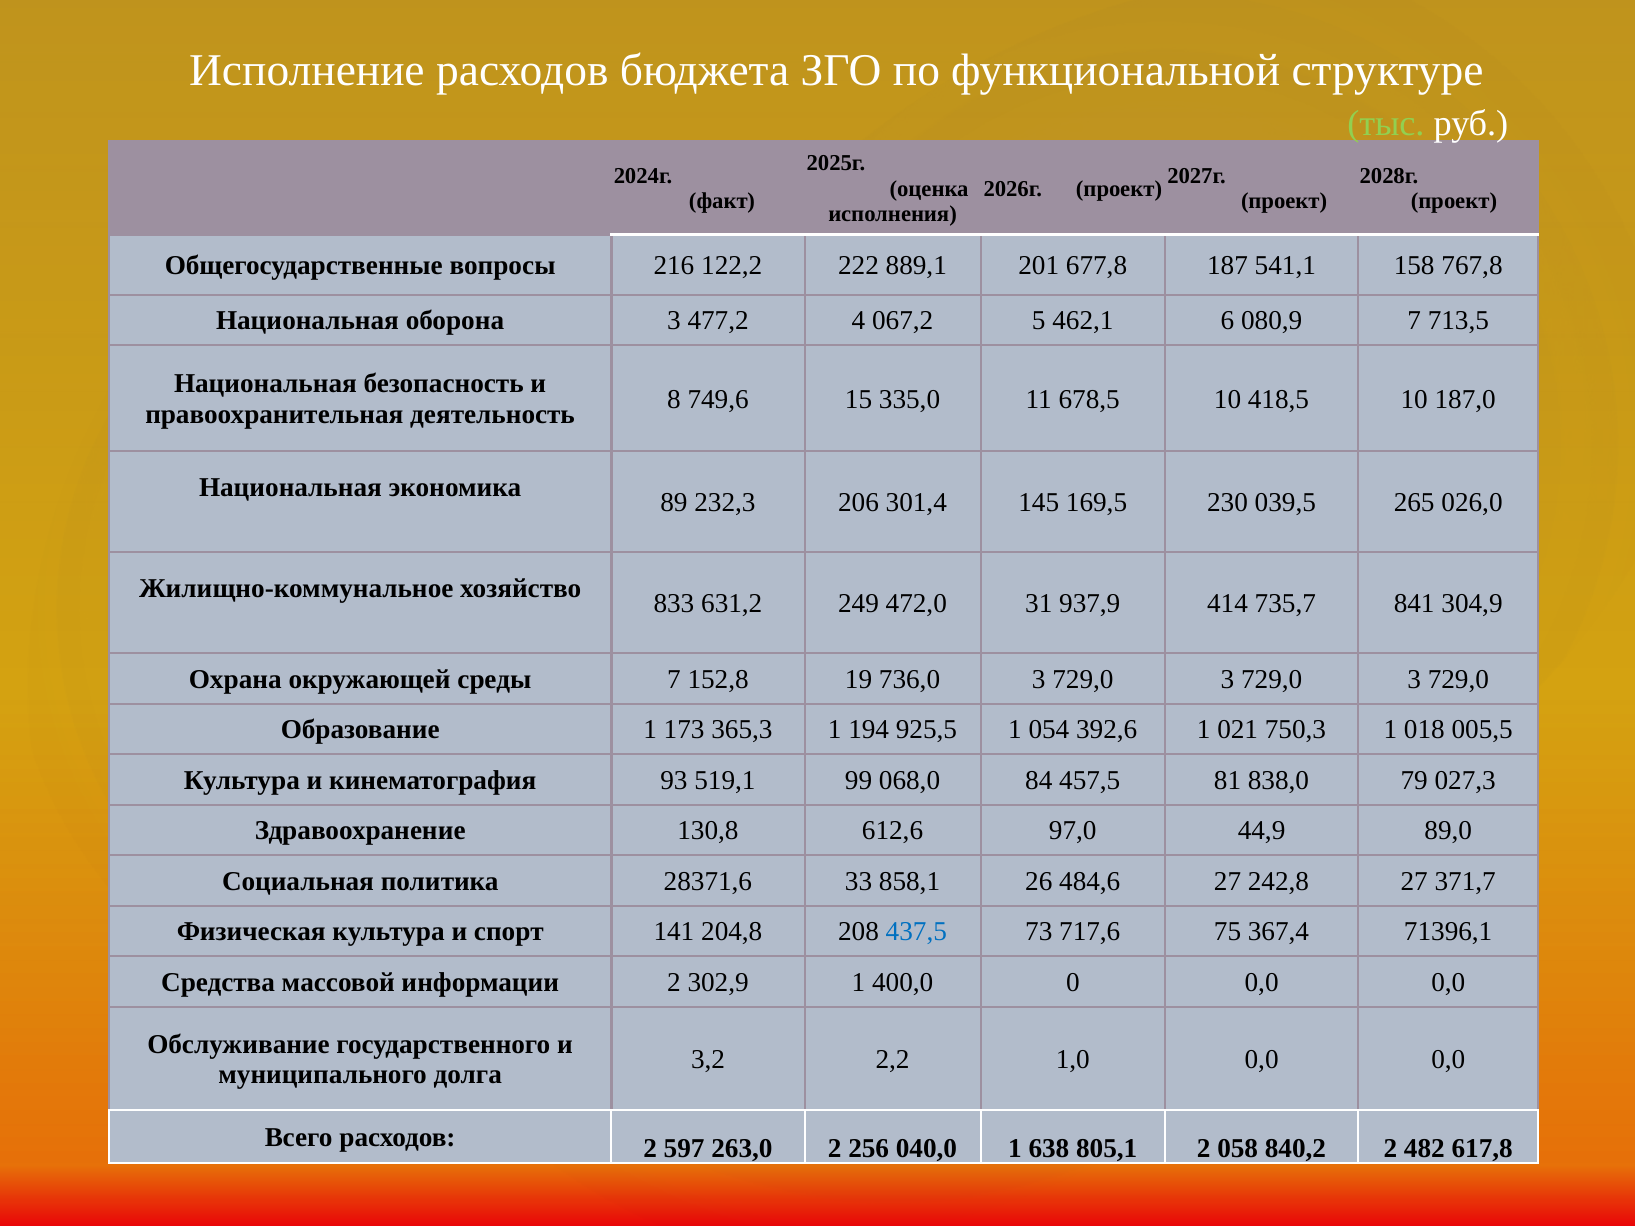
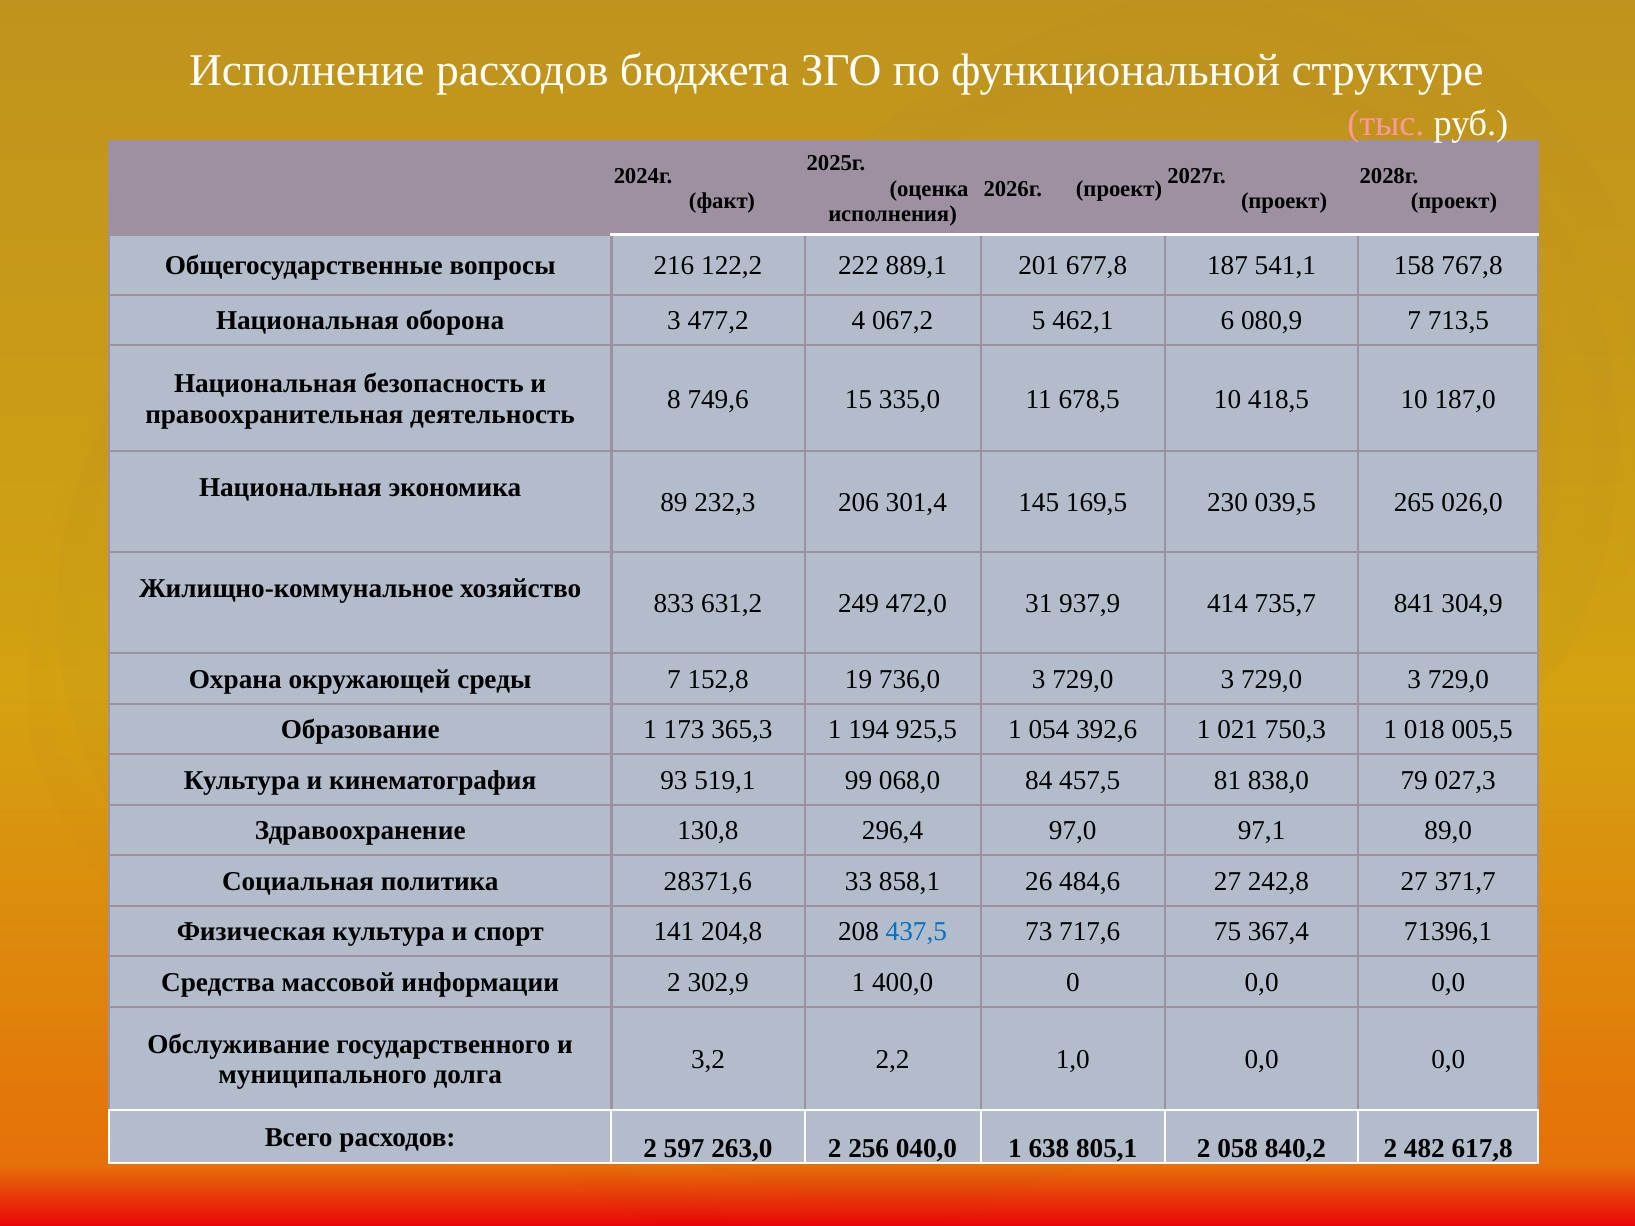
тыс colour: light green -> pink
612,6: 612,6 -> 296,4
44,9: 44,9 -> 97,1
